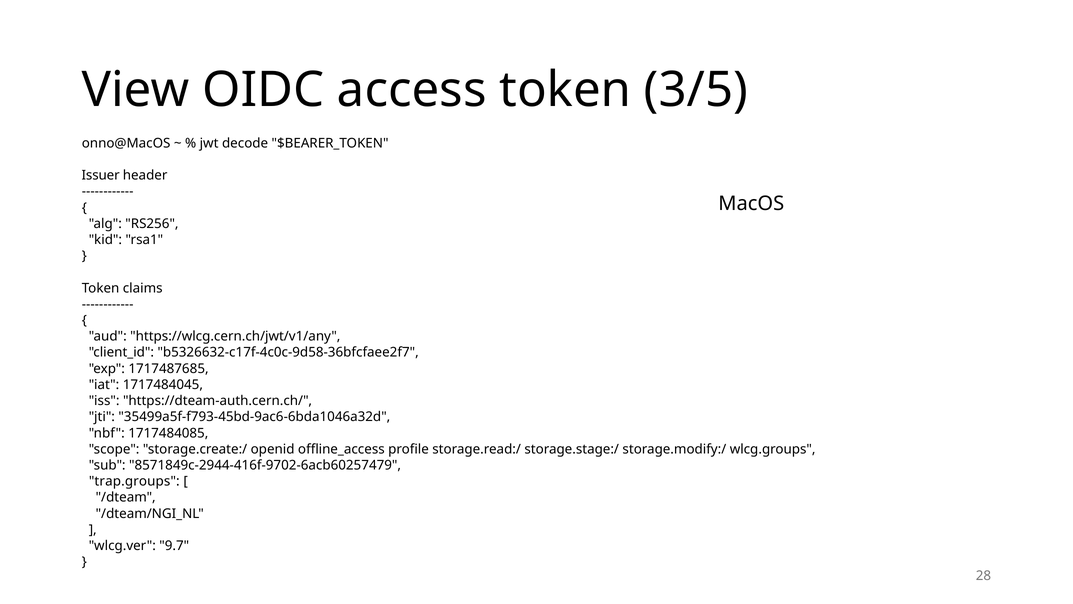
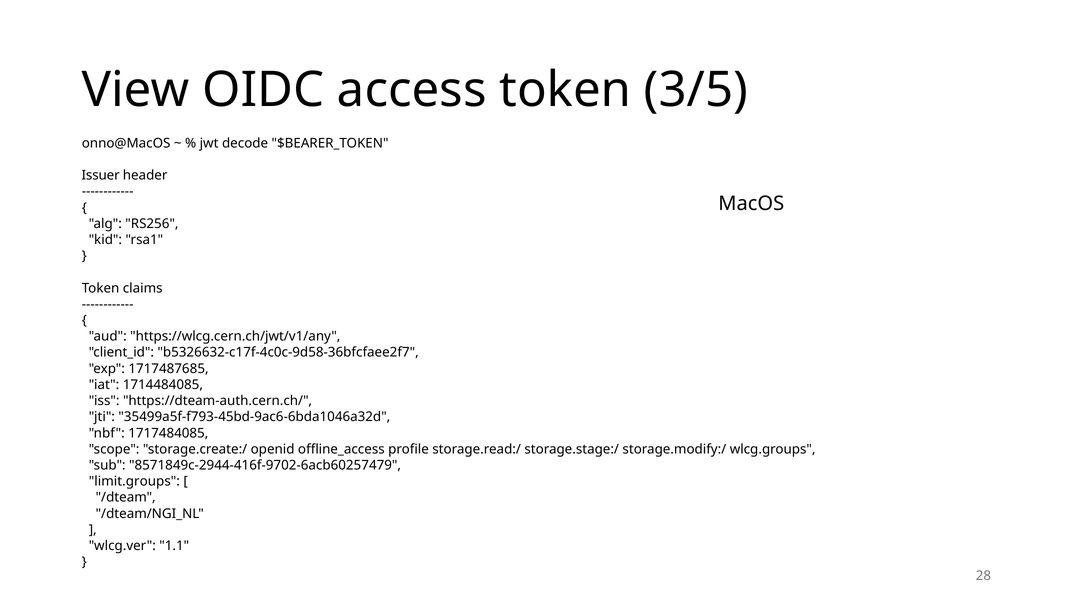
1717484045: 1717484045 -> 1714484085
trap.groups: trap.groups -> limit.groups
9.7: 9.7 -> 1.1
